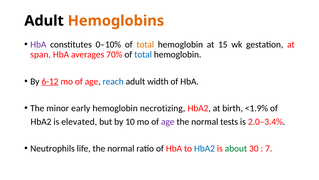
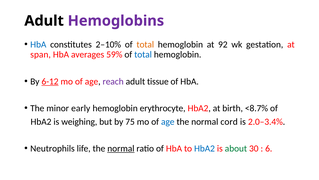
Hemoglobins colour: orange -> purple
HbA at (38, 44) colour: purple -> blue
0–10%: 0–10% -> 2–10%
15: 15 -> 92
70%: 70% -> 59%
reach colour: blue -> purple
width: width -> tissue
necrotizing: necrotizing -> erythrocyte
<1.9%: <1.9% -> <8.7%
elevated: elevated -> weighing
10: 10 -> 75
age at (168, 121) colour: purple -> blue
tests: tests -> cord
normal at (121, 148) underline: none -> present
7: 7 -> 6
